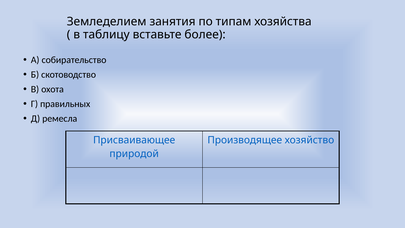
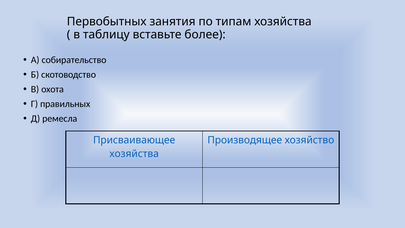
Земледелием: Земледелием -> Первобытных
природой at (134, 154): природой -> хозяйства
